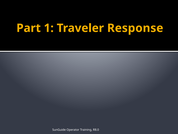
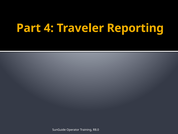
1: 1 -> 4
Response: Response -> Reporting
